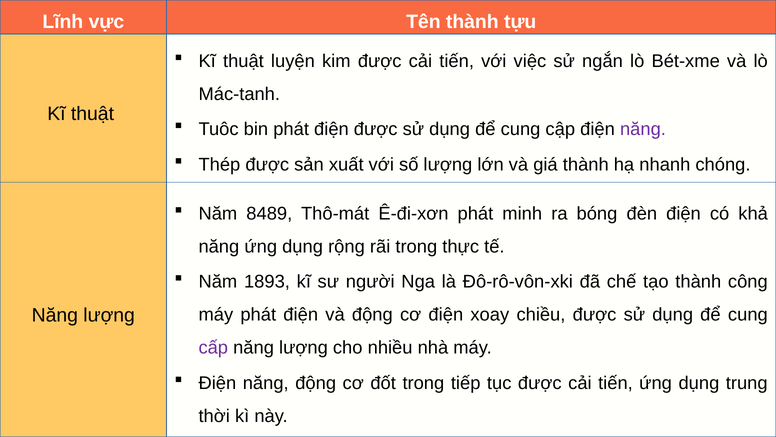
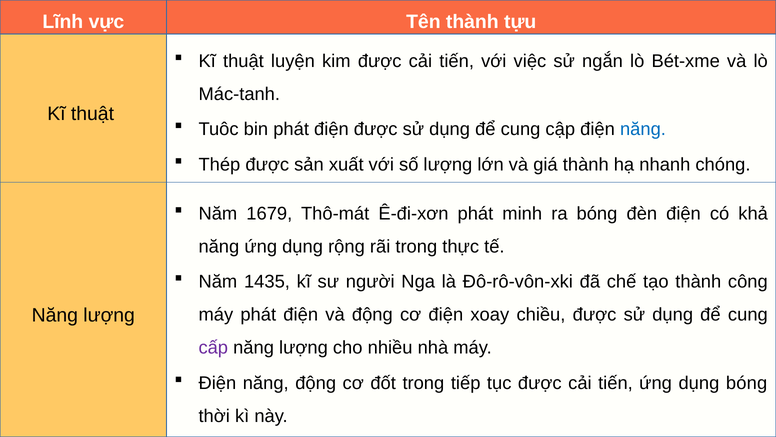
năng at (643, 129) colour: purple -> blue
8489: 8489 -> 1679
1893: 1893 -> 1435
dụng trung: trung -> bóng
